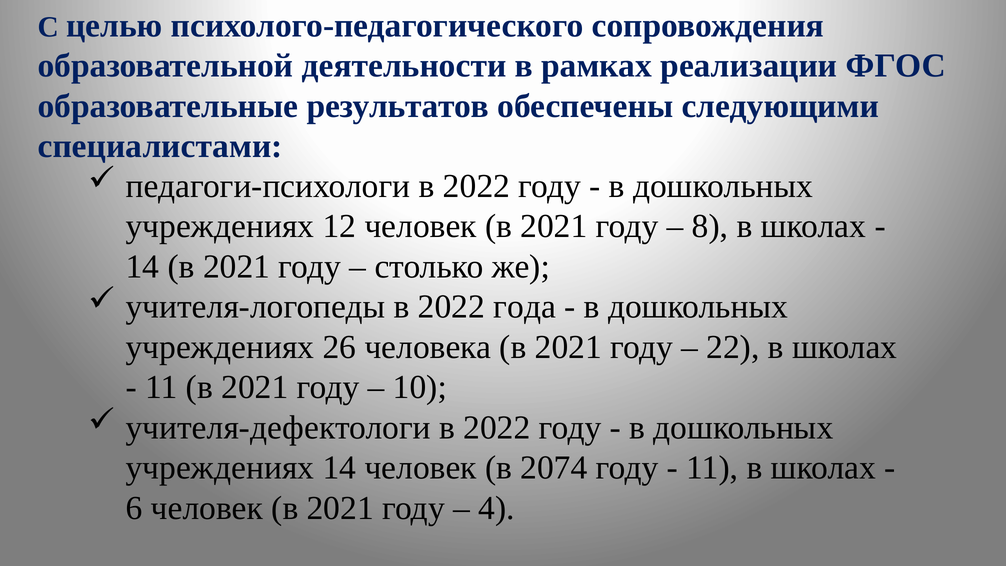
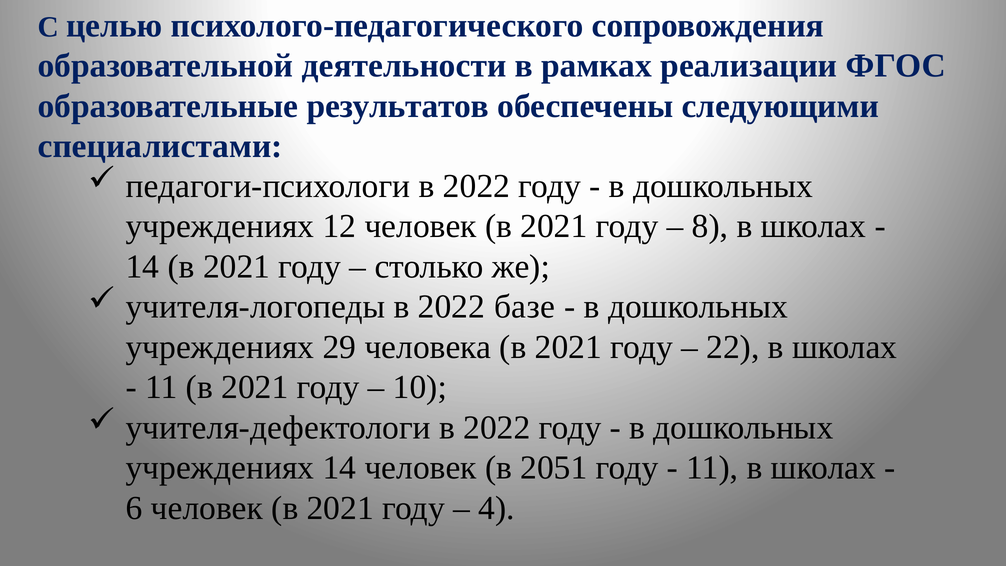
года: года -> базе
26: 26 -> 29
2074: 2074 -> 2051
